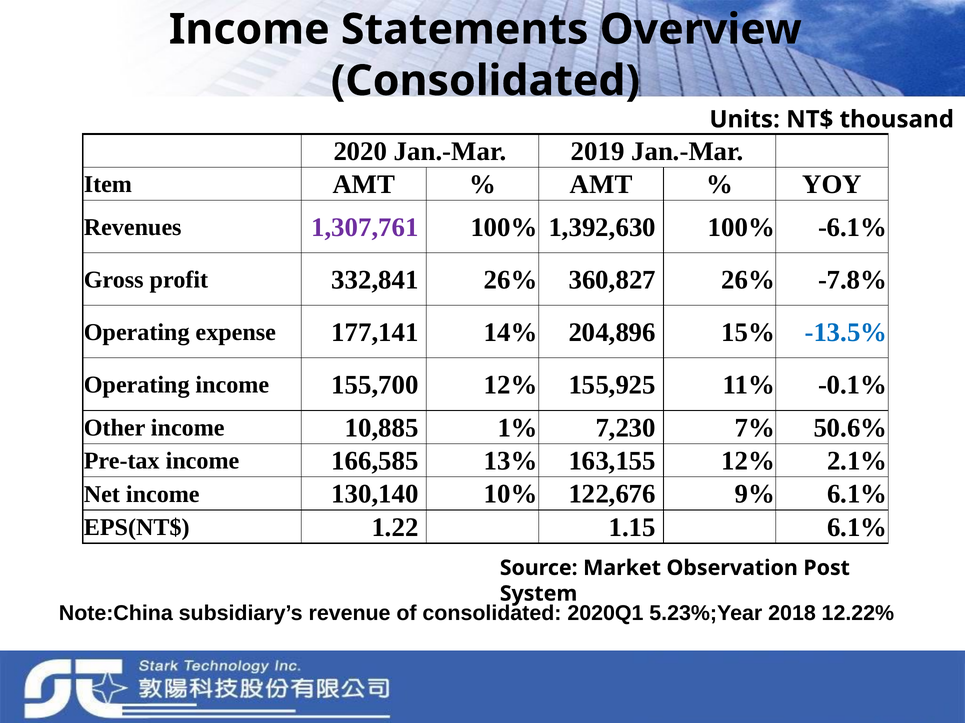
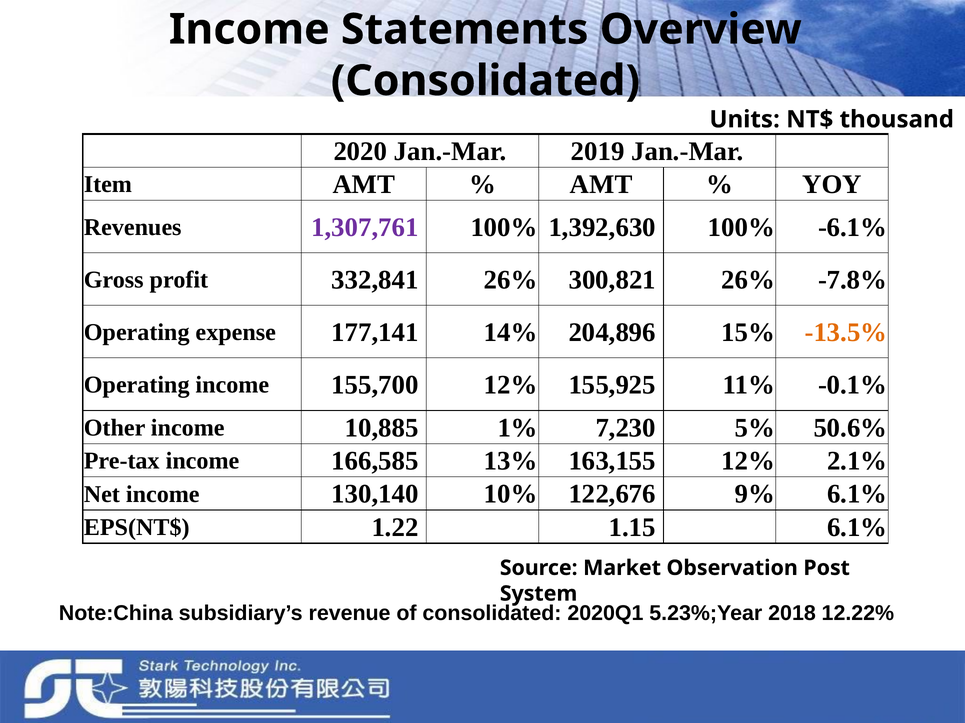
360,827: 360,827 -> 300,821
-13.5% colour: blue -> orange
7%: 7% -> 5%
